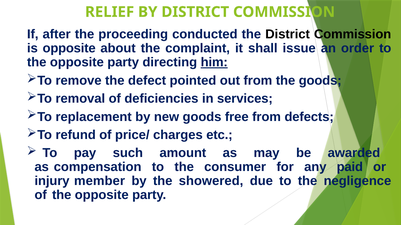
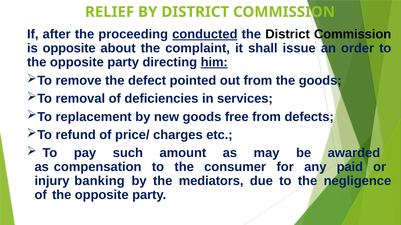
conducted underline: none -> present
member: member -> banking
showered: showered -> mediators
